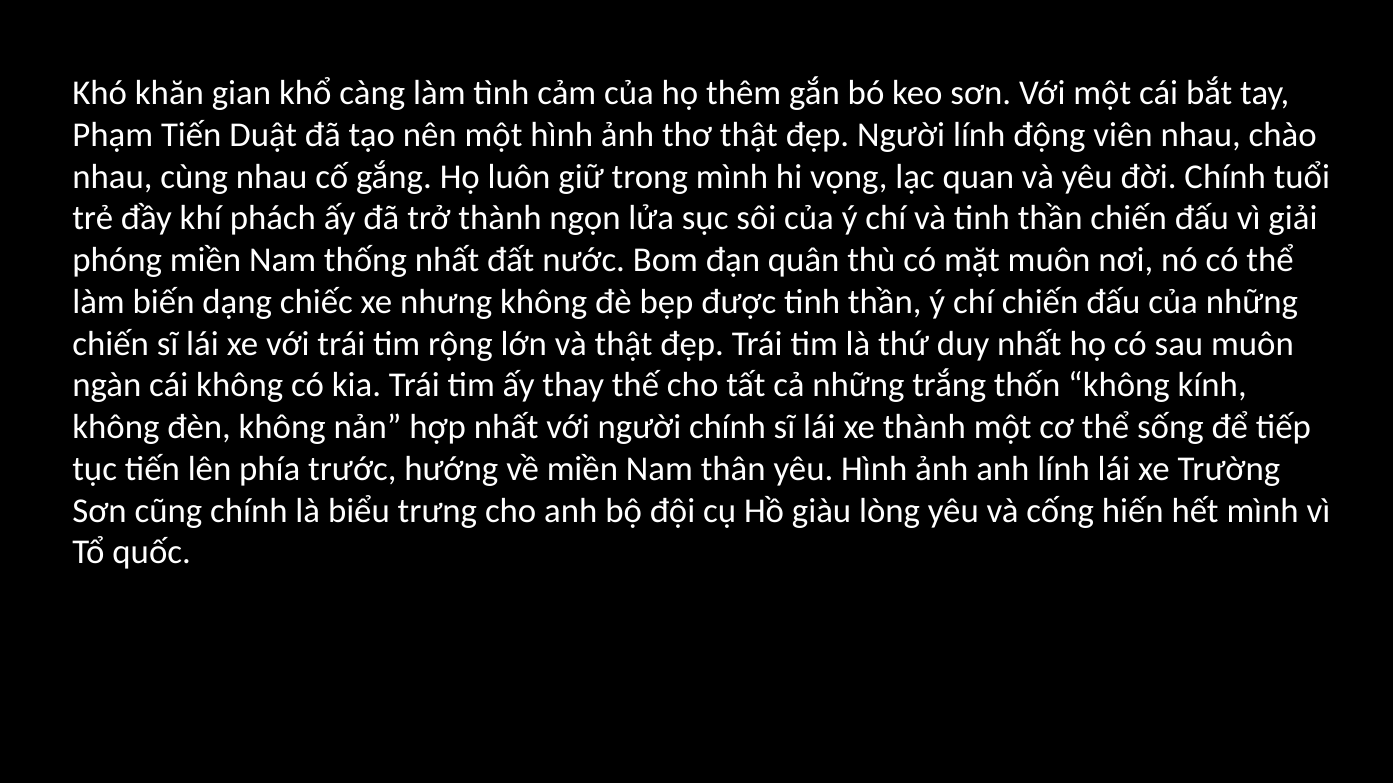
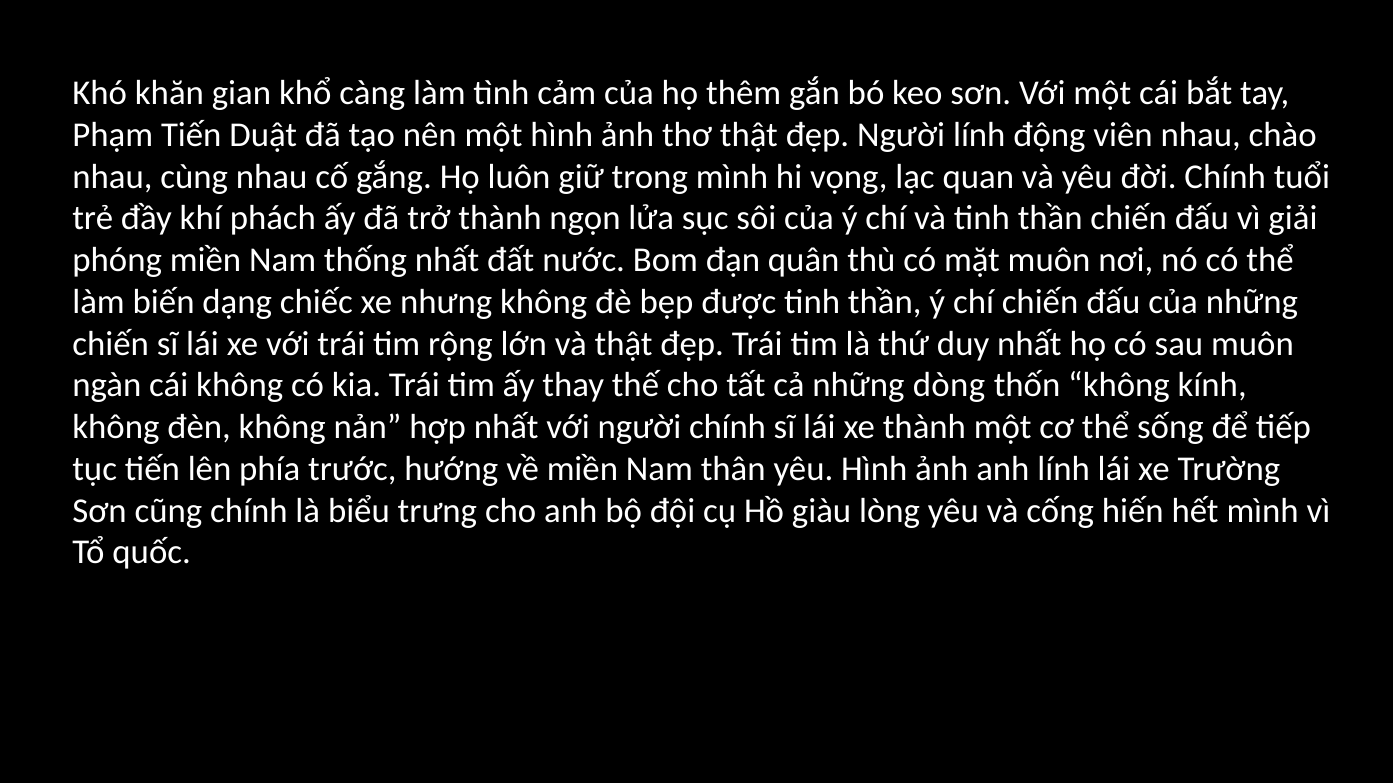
trắng: trắng -> dòng
